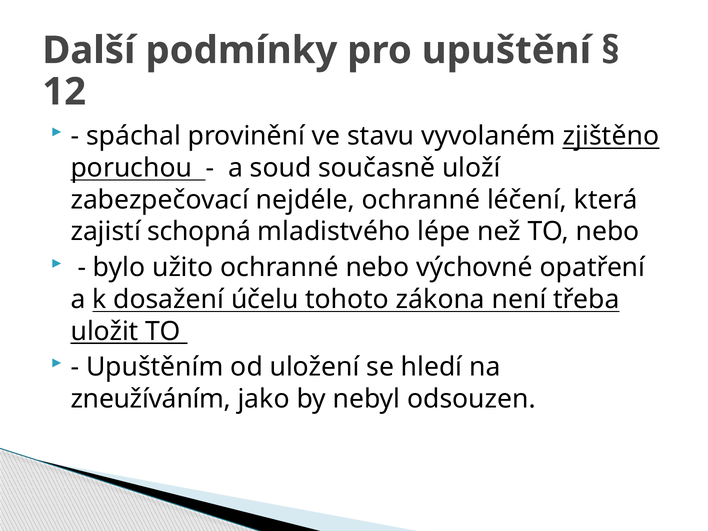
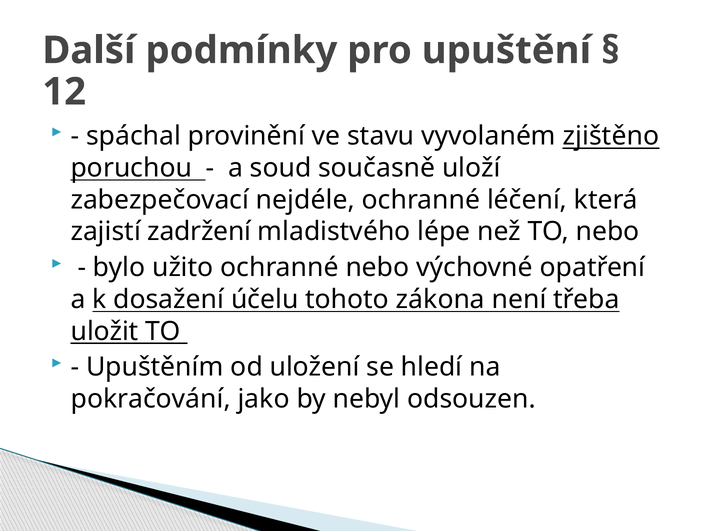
schopná: schopná -> zadržení
zneužíváním: zneužíváním -> pokračování
